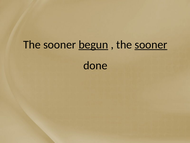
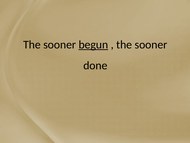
sooner at (151, 44) underline: present -> none
